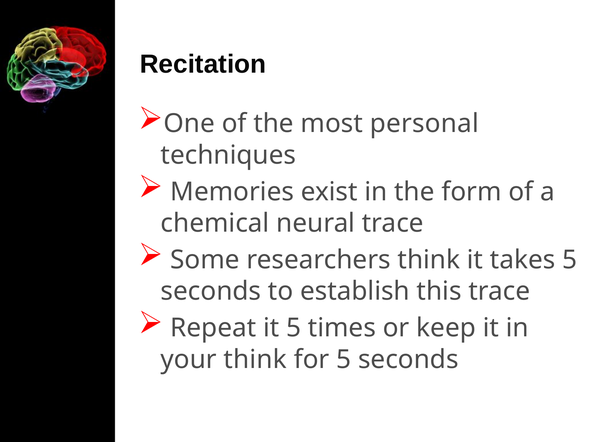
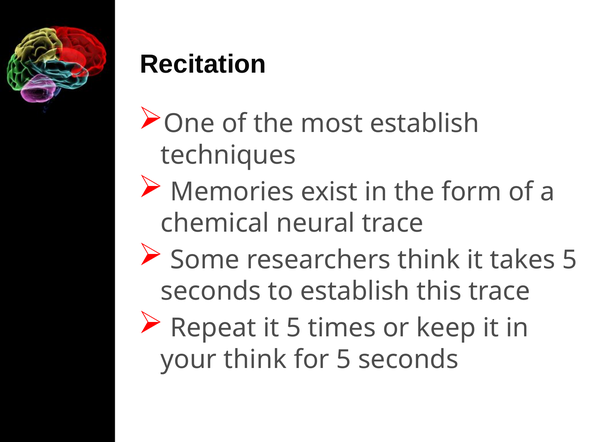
most personal: personal -> establish
